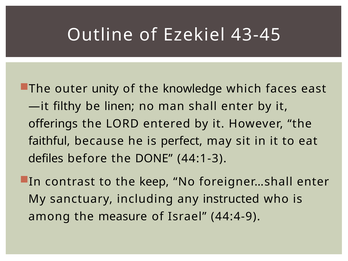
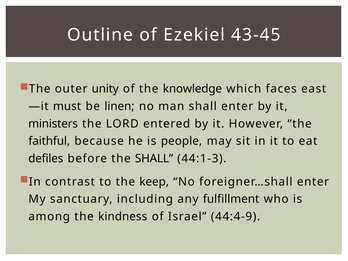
filthy: filthy -> must
offerings: offerings -> ministers
perfect: perfect -> people
the DONE: DONE -> SHALL
instructed: instructed -> fulfillment
measure: measure -> kindness
